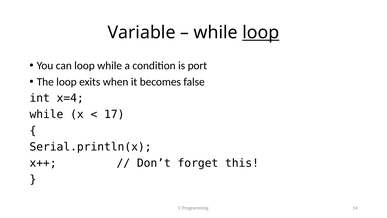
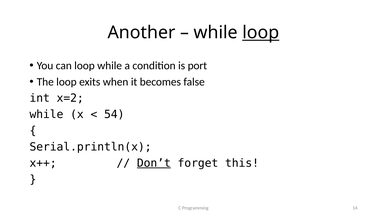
Variable: Variable -> Another
x=4: x=4 -> x=2
17: 17 -> 54
Don’t underline: none -> present
